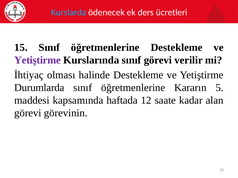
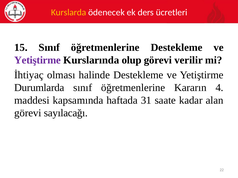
Kurslarda colour: light blue -> yellow
Kurslarında sınıf: sınıf -> olup
5: 5 -> 4
12: 12 -> 31
görevinin: görevinin -> sayılacağı
